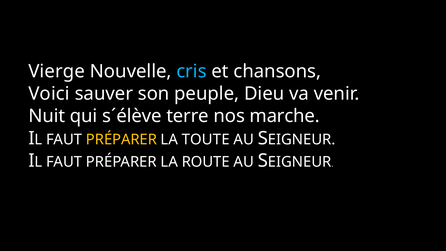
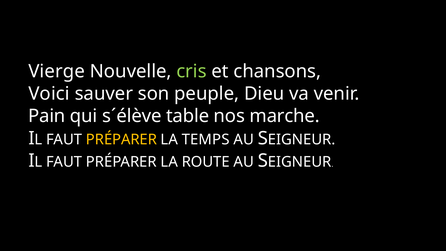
cris colour: light blue -> light green
Nuit: Nuit -> Pain
terre: terre -> table
TOUTE: TOUTE -> TEMPS
